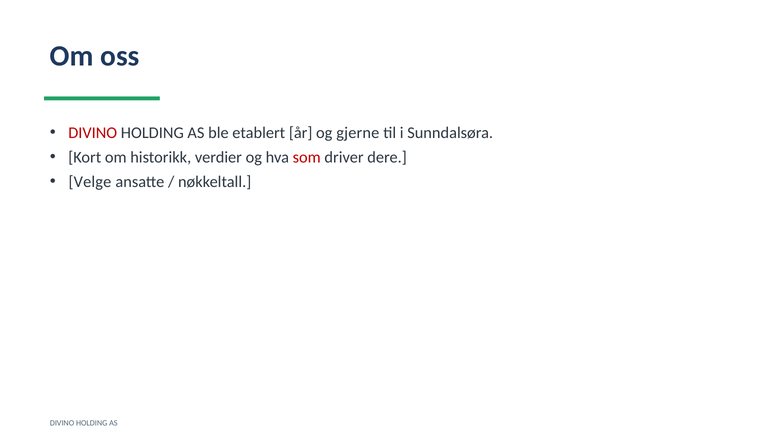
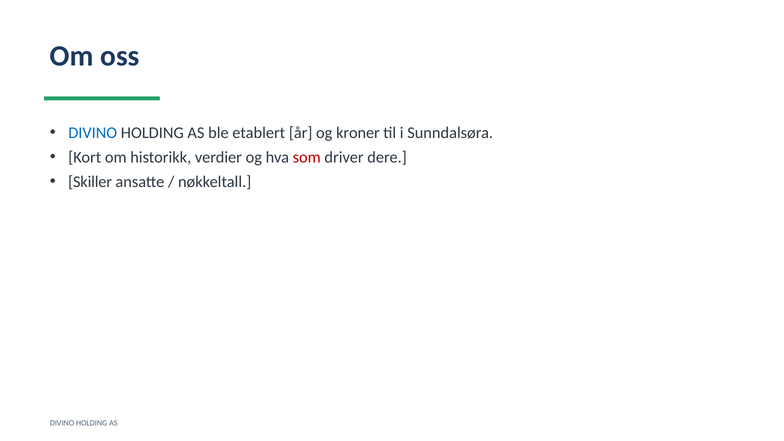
DIVINO at (93, 133) colour: red -> blue
gjerne: gjerne -> kroner
Velge: Velge -> Skiller
